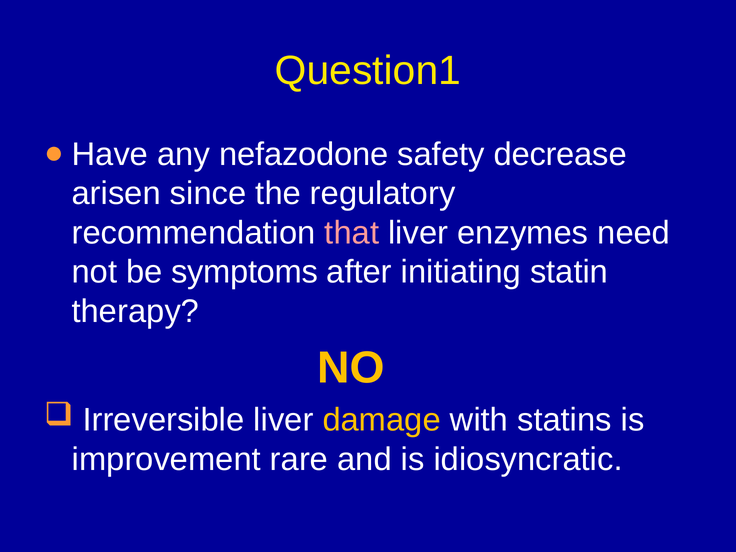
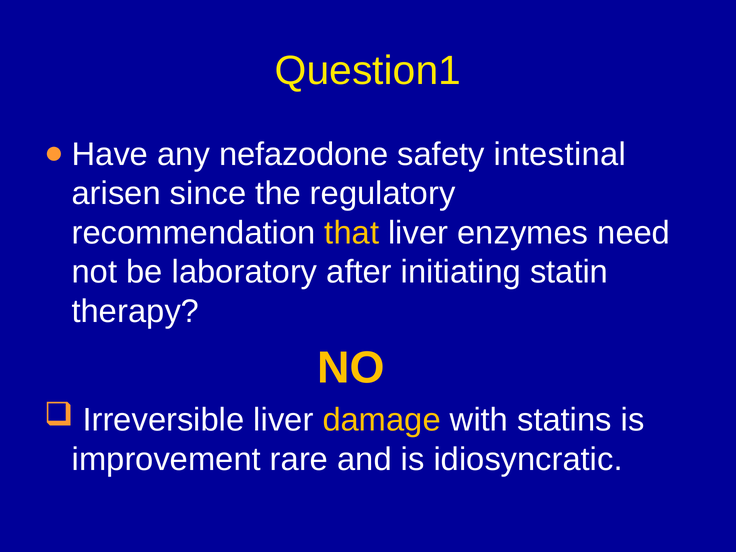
decrease: decrease -> intestinal
that colour: pink -> yellow
symptoms: symptoms -> laboratory
